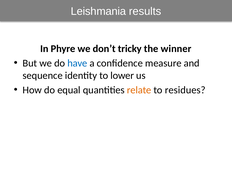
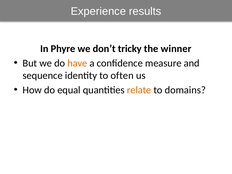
Leishmania: Leishmania -> Experience
have colour: blue -> orange
lower: lower -> often
residues: residues -> domains
